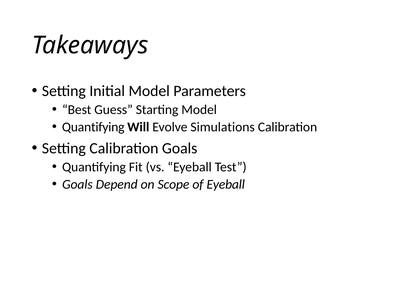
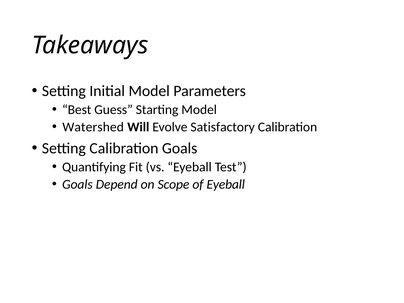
Quantifying at (93, 127): Quantifying -> Watershed
Simulations: Simulations -> Satisfactory
